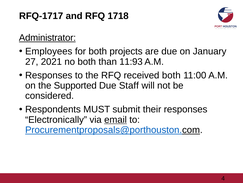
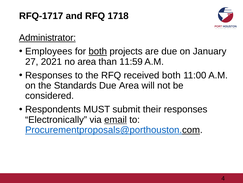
both at (98, 51) underline: none -> present
no both: both -> area
11:93: 11:93 -> 11:59
Supported: Supported -> Standards
Due Staff: Staff -> Area
